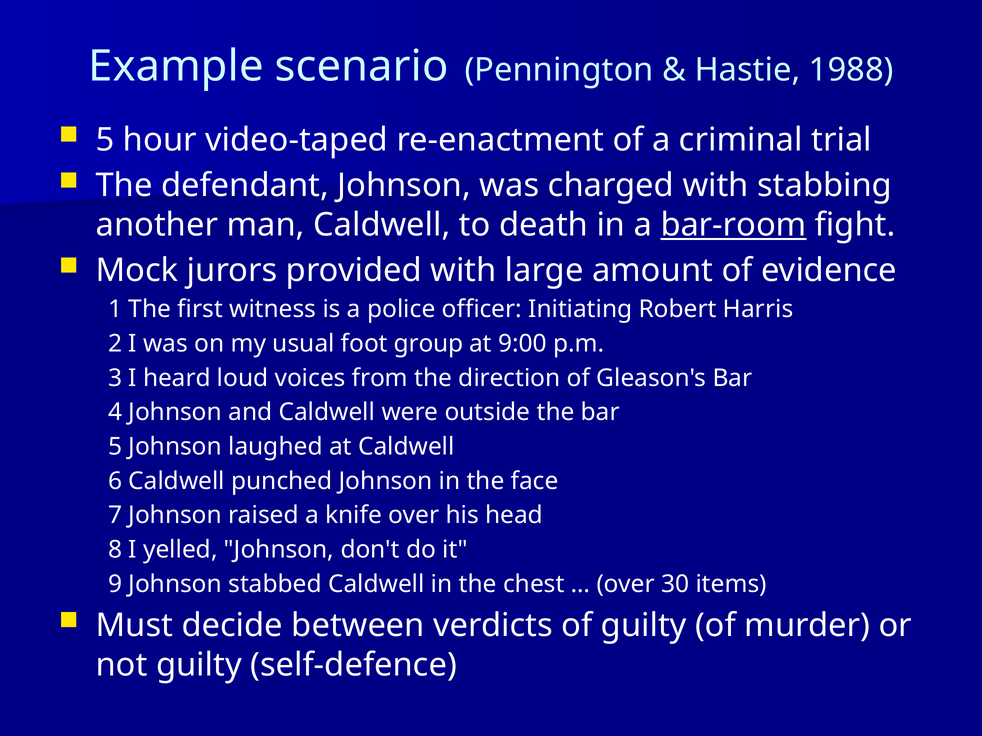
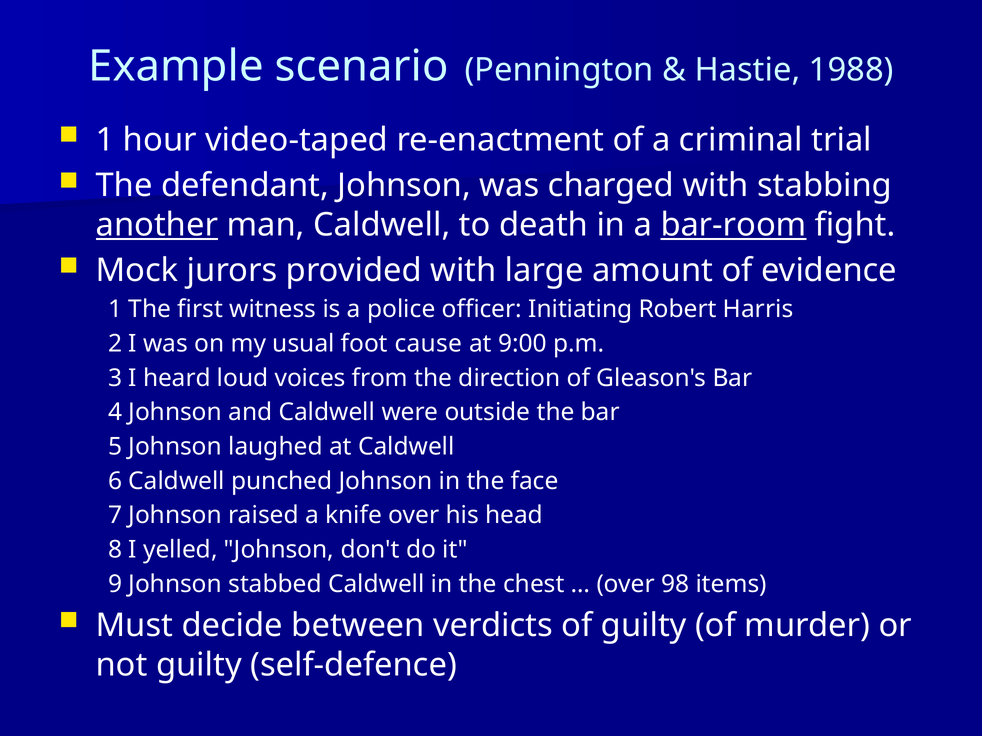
5 at (105, 140): 5 -> 1
another underline: none -> present
group: group -> cause
30: 30 -> 98
